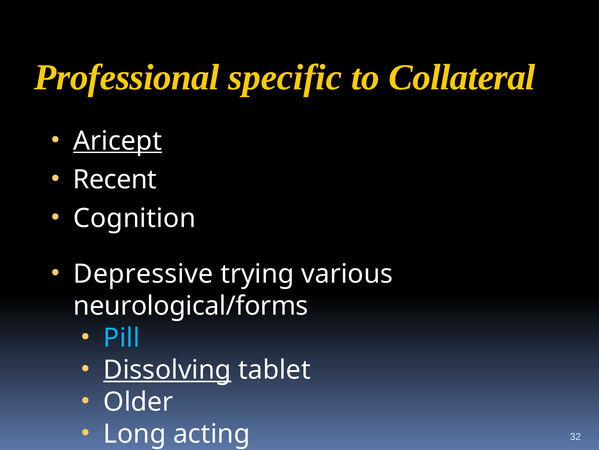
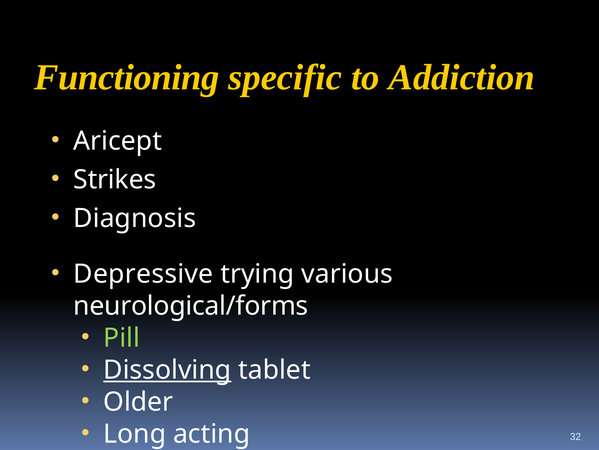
Professional: Professional -> Functioning
Collateral: Collateral -> Addiction
Aricept underline: present -> none
Recent: Recent -> Strikes
Cognition: Cognition -> Diagnosis
Pill colour: light blue -> light green
